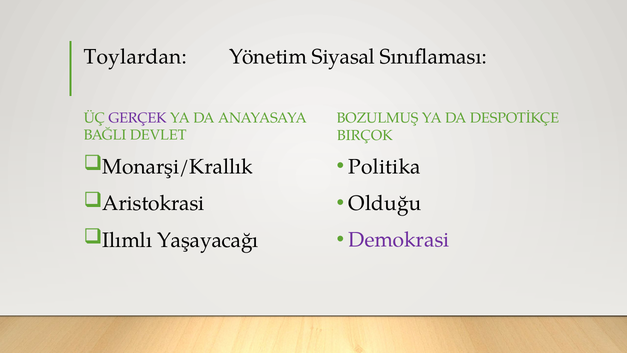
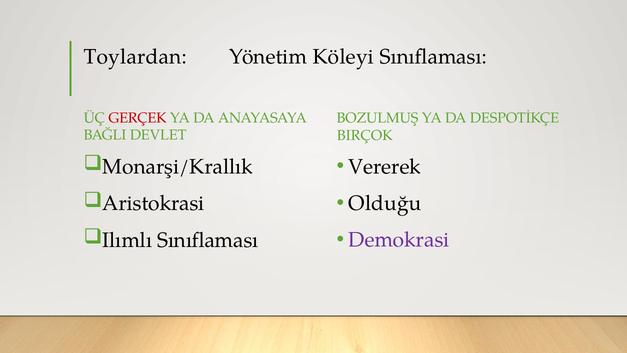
Siyasal: Siyasal -> Köleyi
GERÇEK colour: purple -> red
Politika: Politika -> Vererek
Ilımlı Yaşayacağı: Yaşayacağı -> Sınıflaması
